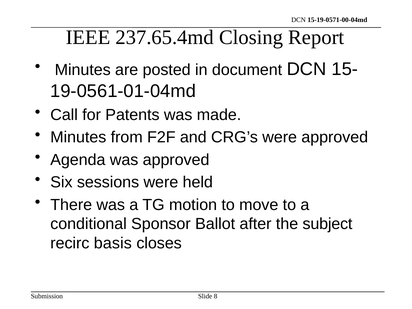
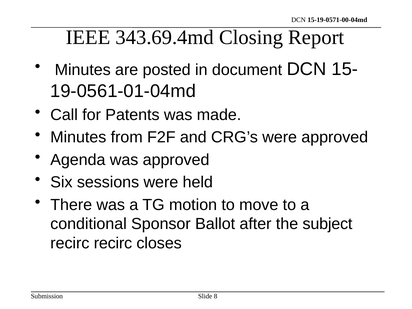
237.65.4md: 237.65.4md -> 343.69.4md
recirc basis: basis -> recirc
